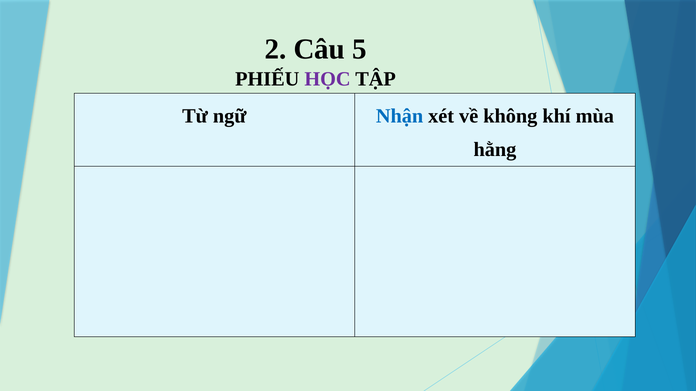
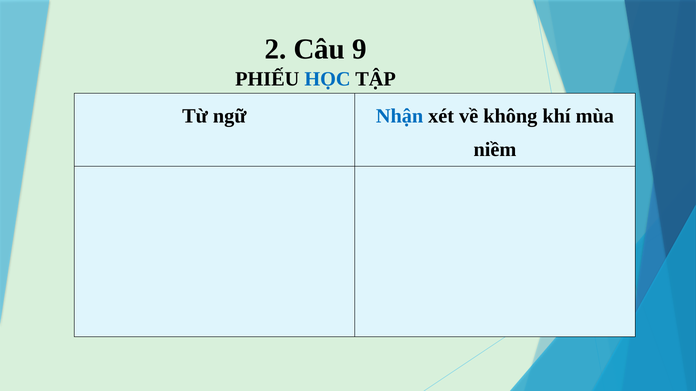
5: 5 -> 9
HỌC colour: purple -> blue
hằng: hằng -> niềm
